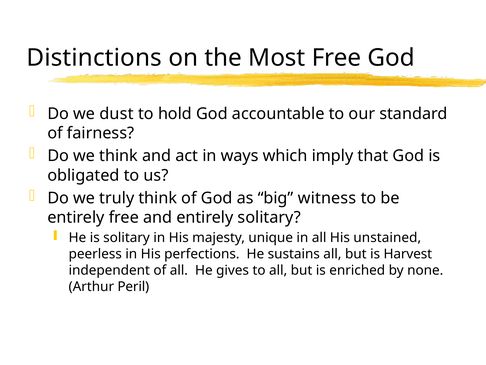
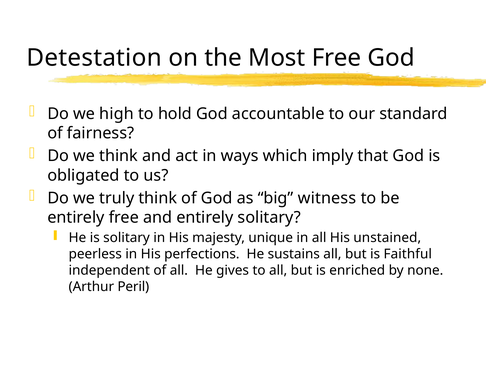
Distinctions: Distinctions -> Detestation
dust: dust -> high
Harvest: Harvest -> Faithful
